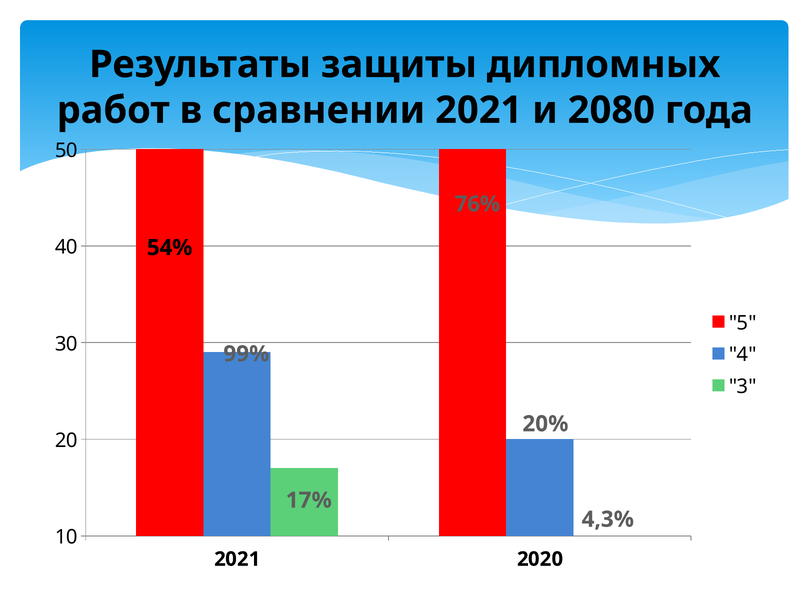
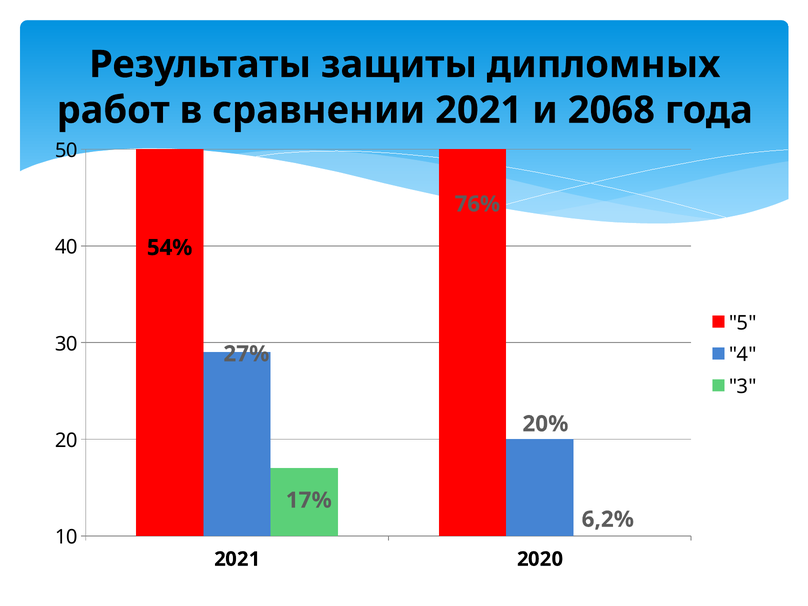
2080: 2080 -> 2068
99%: 99% -> 27%
4,3%: 4,3% -> 6,2%
